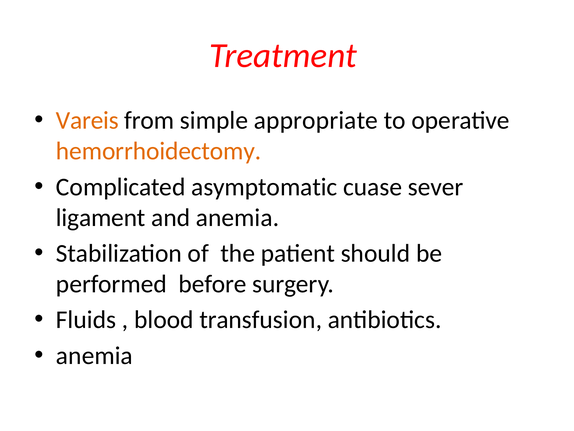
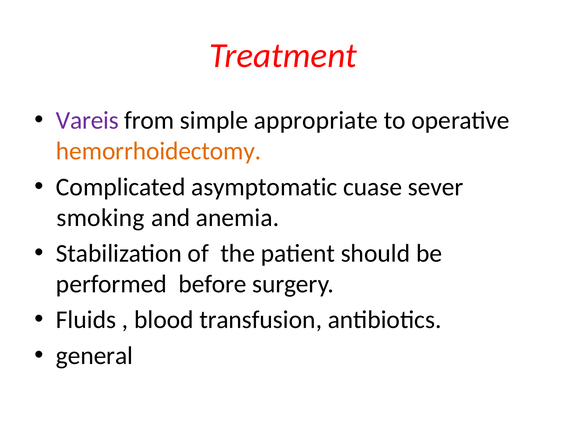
Vareis colour: orange -> purple
ligament: ligament -> smoking
anemia at (94, 355): anemia -> general
